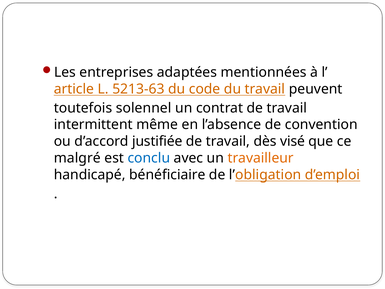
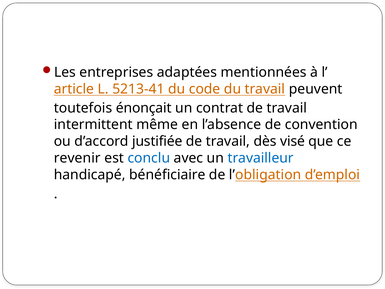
5213-63: 5213-63 -> 5213-41
solennel: solennel -> énonçait
malgré: malgré -> revenir
travailleur colour: orange -> blue
